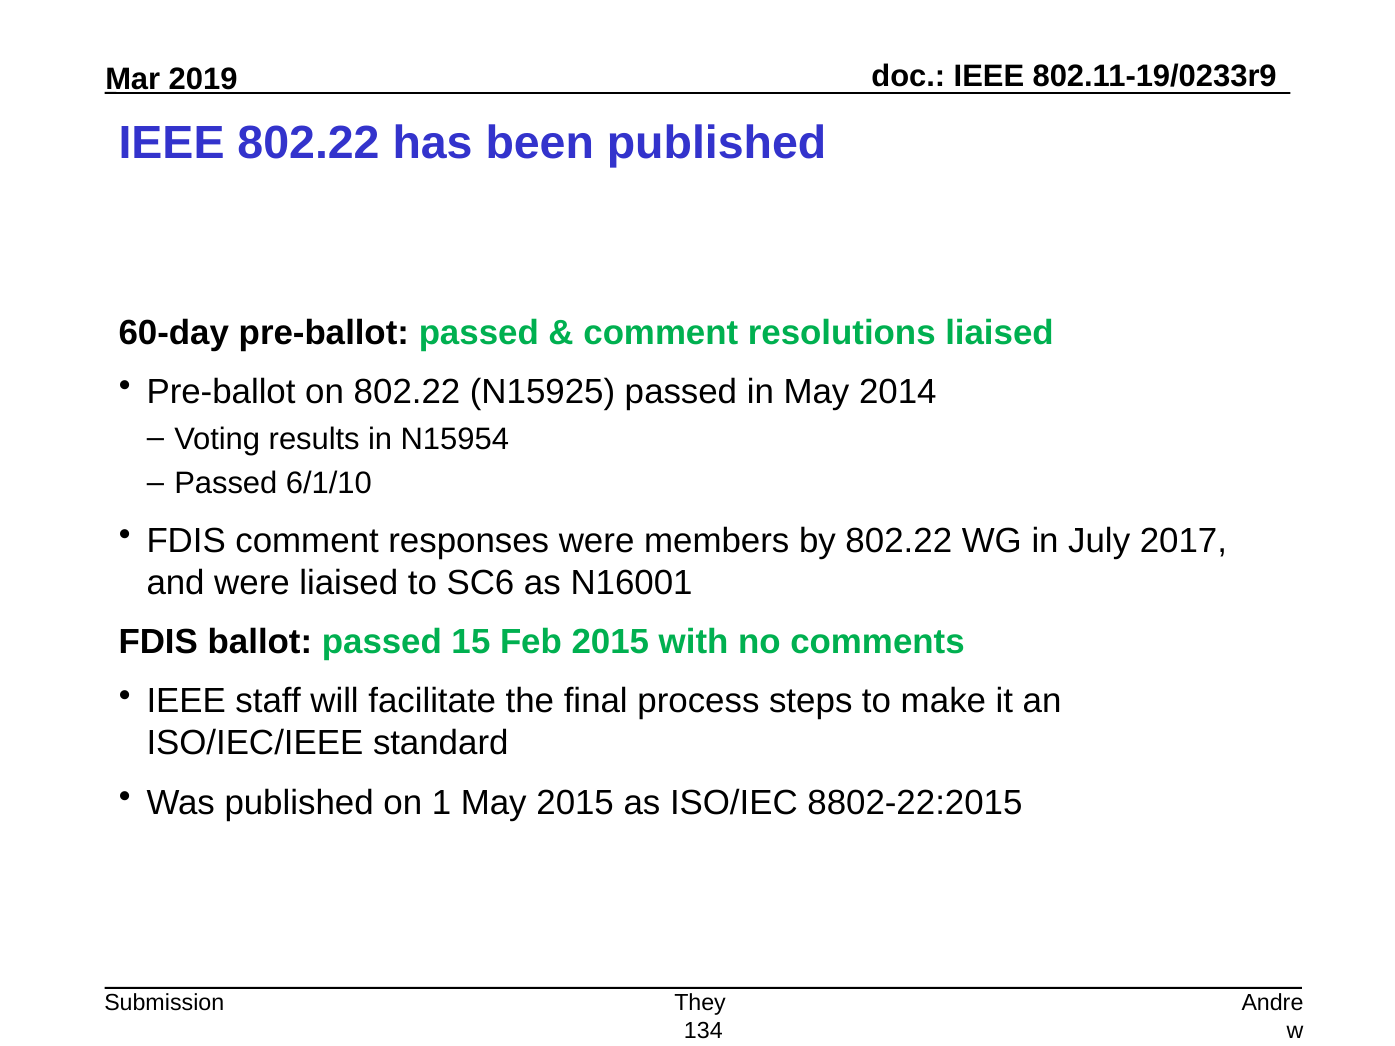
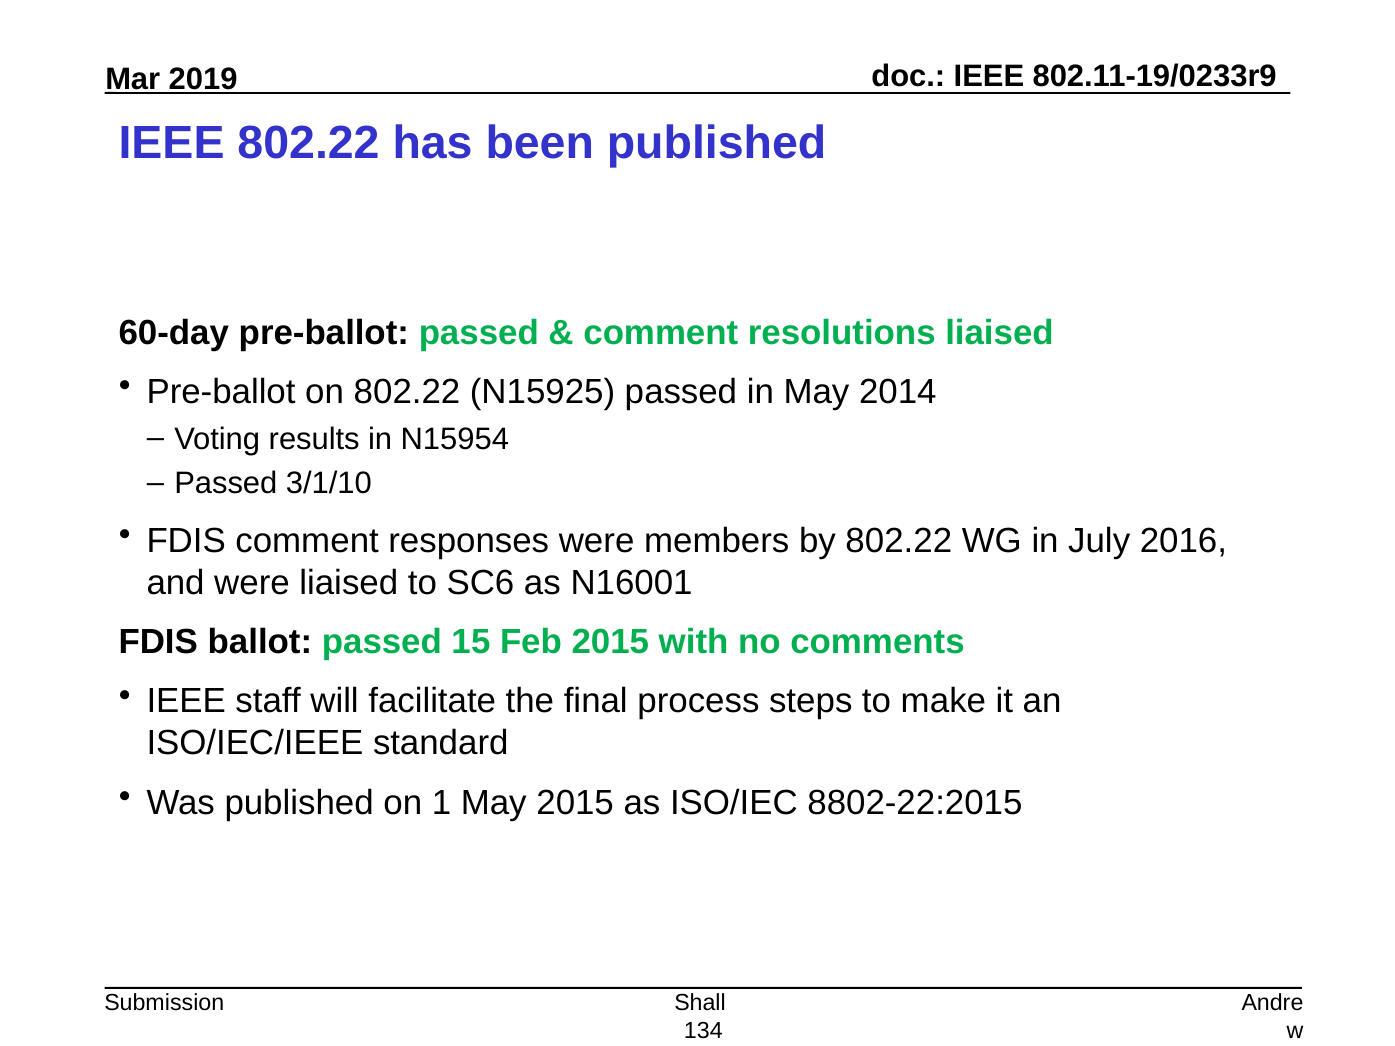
6/1/10: 6/1/10 -> 3/1/10
2017: 2017 -> 2016
They: They -> Shall
